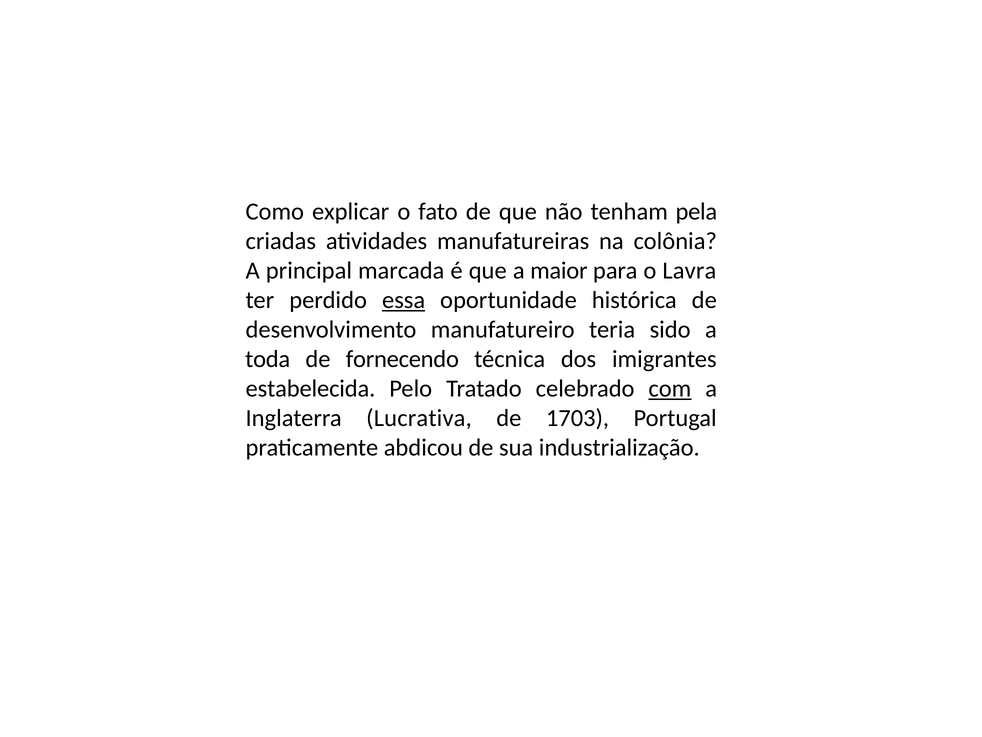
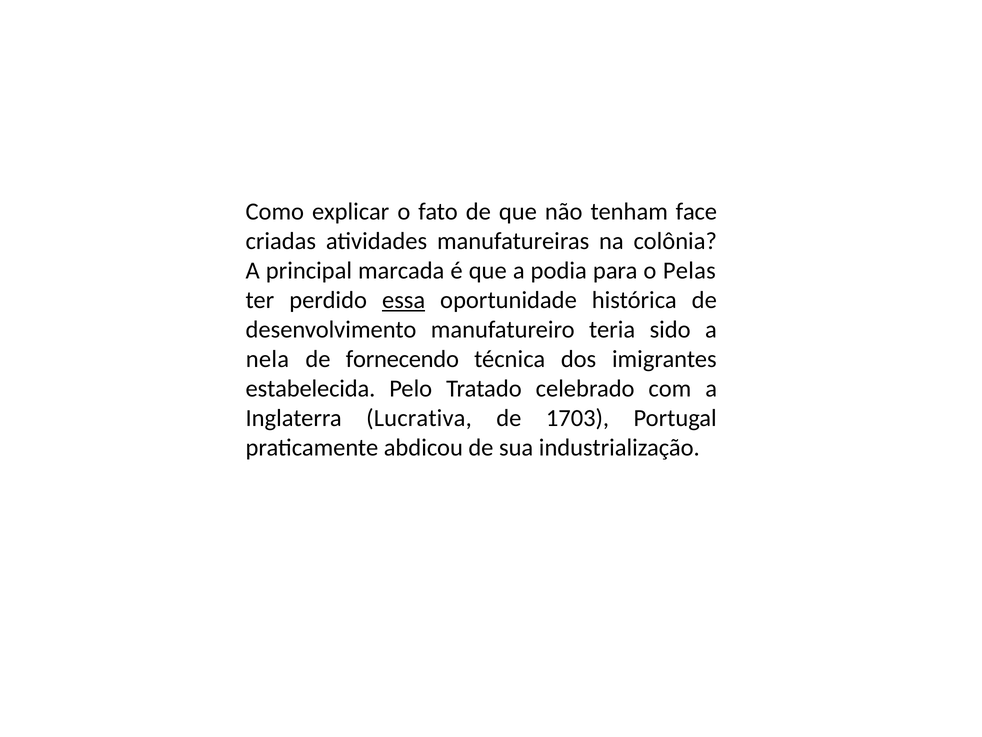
pela: pela -> face
maior: maior -> podia
Lavra: Lavra -> Pelas
toda: toda -> nela
com underline: present -> none
